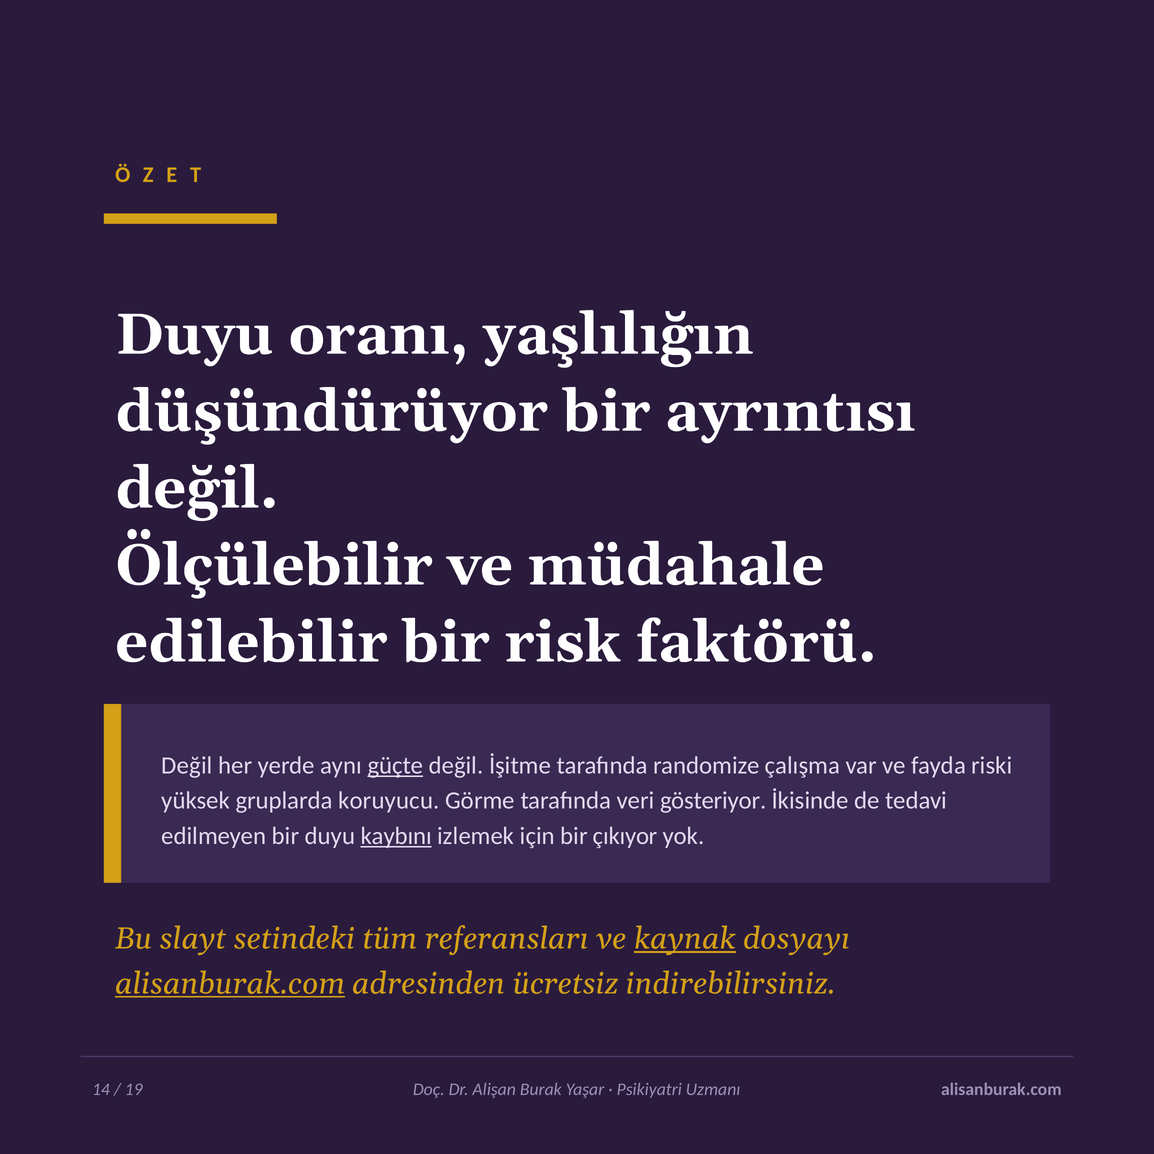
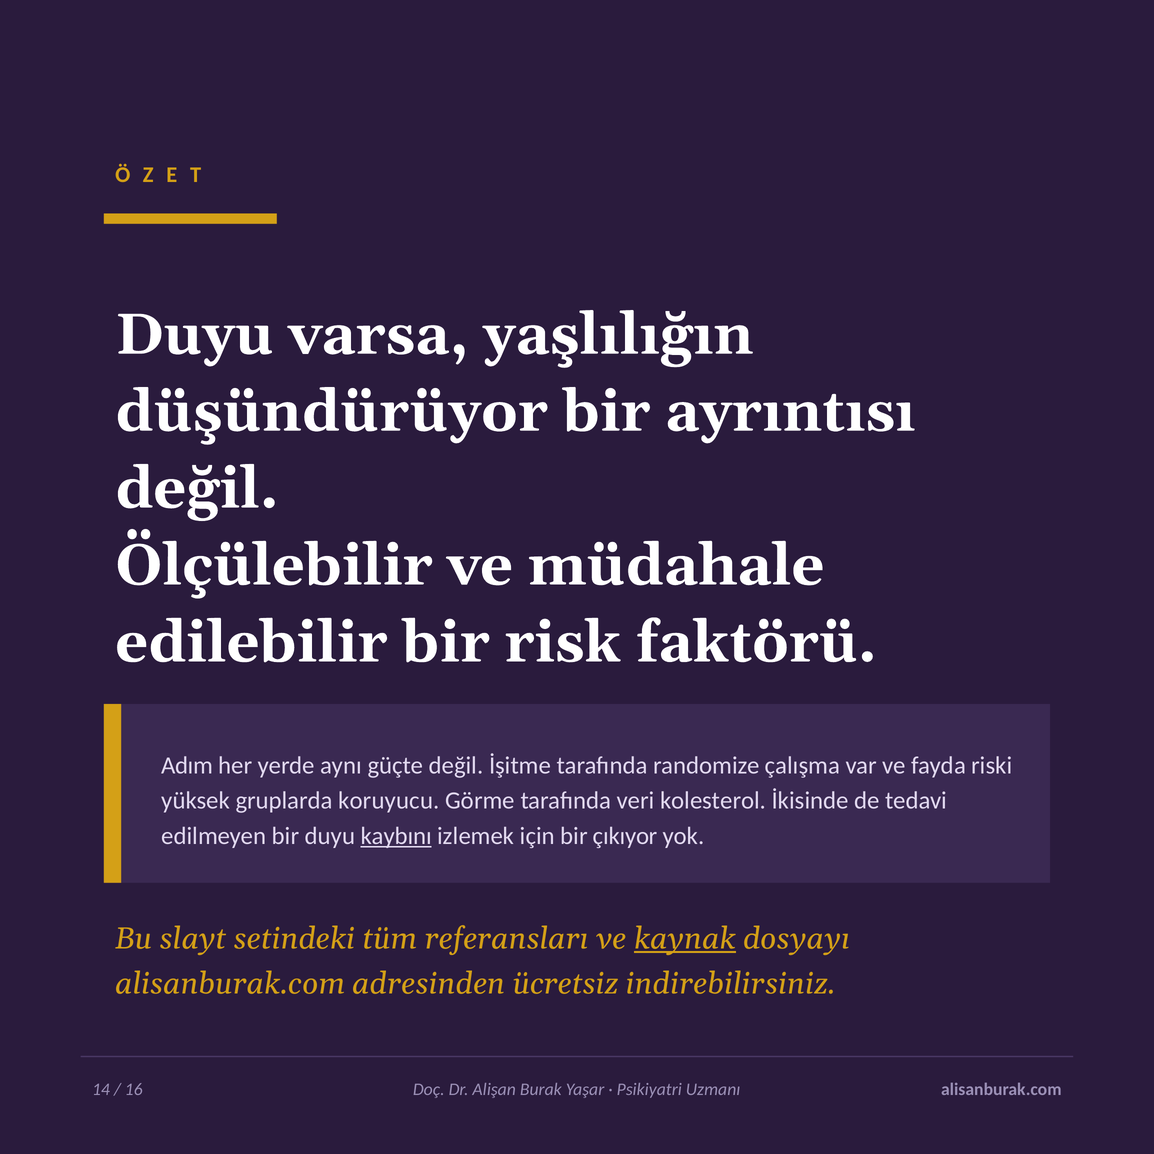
oranı: oranı -> varsa
Değil at (187, 765): Değil -> Adım
güçte underline: present -> none
gösteriyor: gösteriyor -> kolesterol
alisanburak.com at (230, 984) underline: present -> none
19: 19 -> 16
